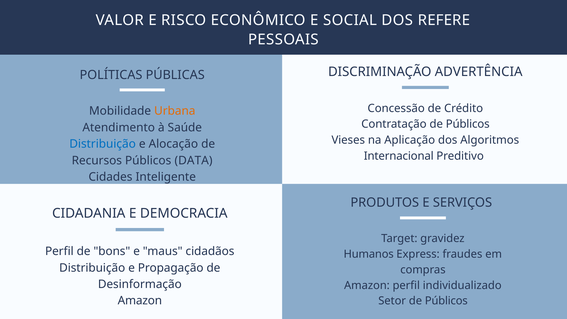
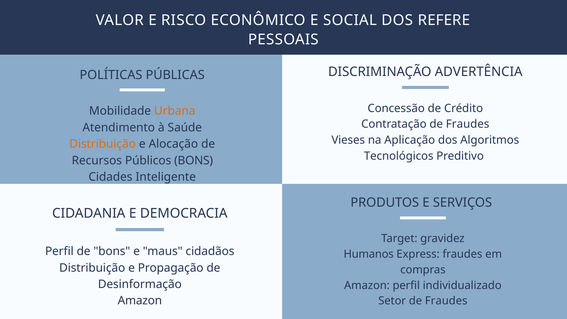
Contratação de Públicos: Públicos -> Fraudes
Distribuição at (103, 144) colour: blue -> orange
Internacional: Internacional -> Tecnológicos
Públicos DATA: DATA -> BONS
Setor de Públicos: Públicos -> Fraudes
